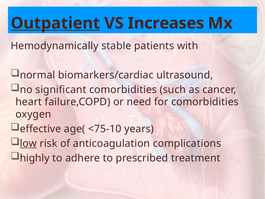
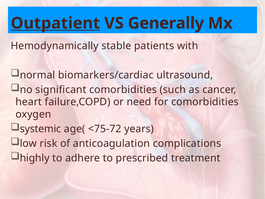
Increases: Increases -> Generally
effective: effective -> systemic
<75-10: <75-10 -> <75-72
low underline: present -> none
